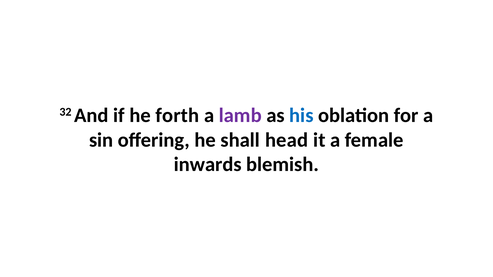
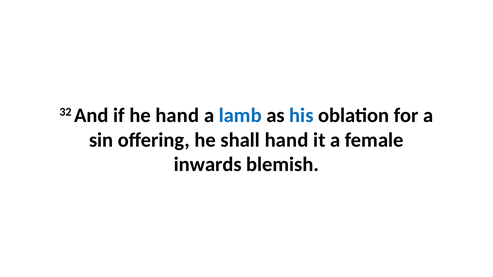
he forth: forth -> hand
lamb colour: purple -> blue
shall head: head -> hand
